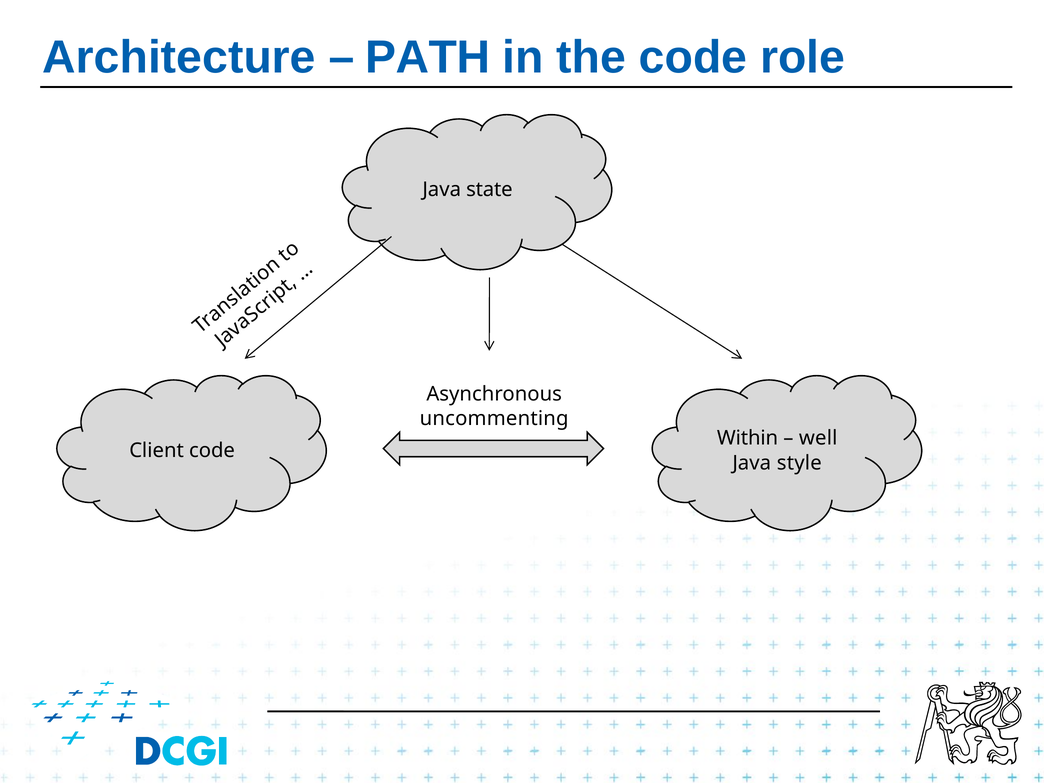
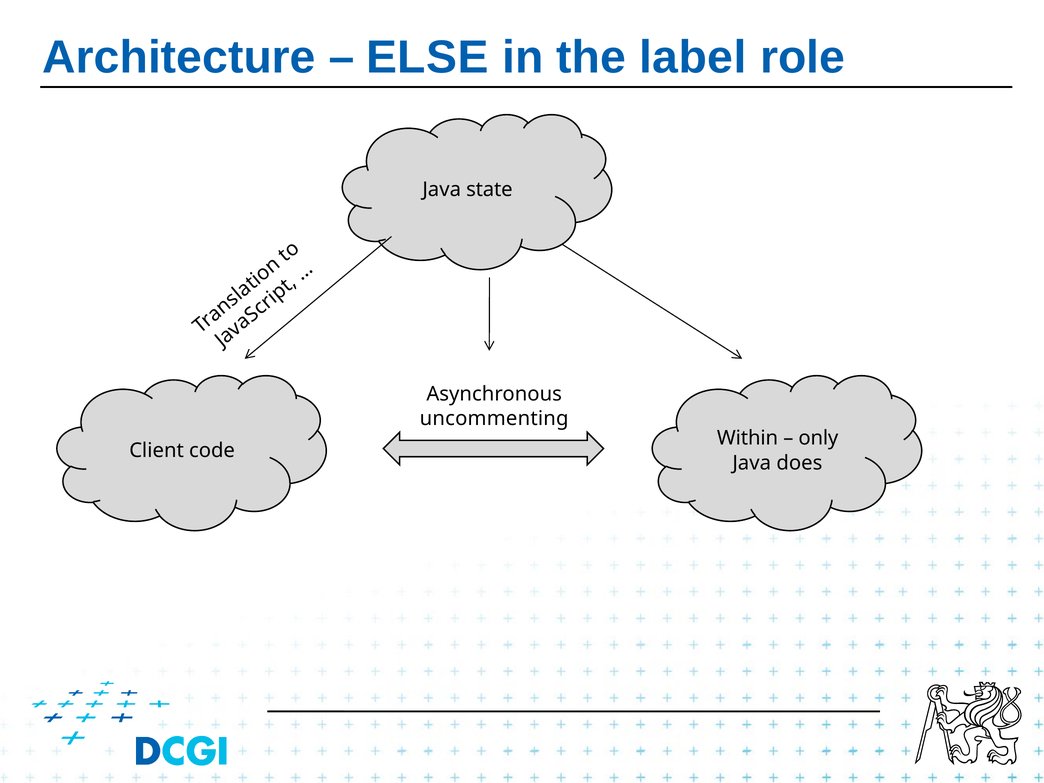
PATH: PATH -> ELSE
the code: code -> label
well: well -> only
style: style -> does
